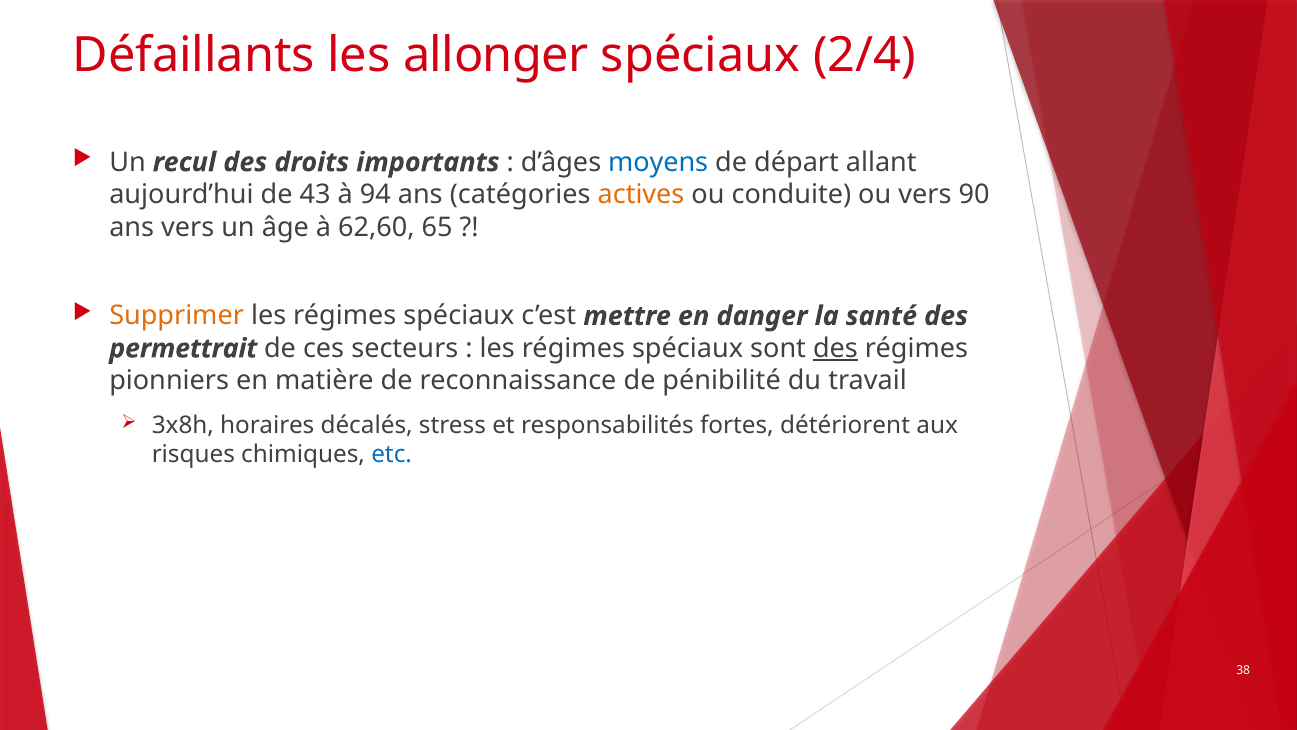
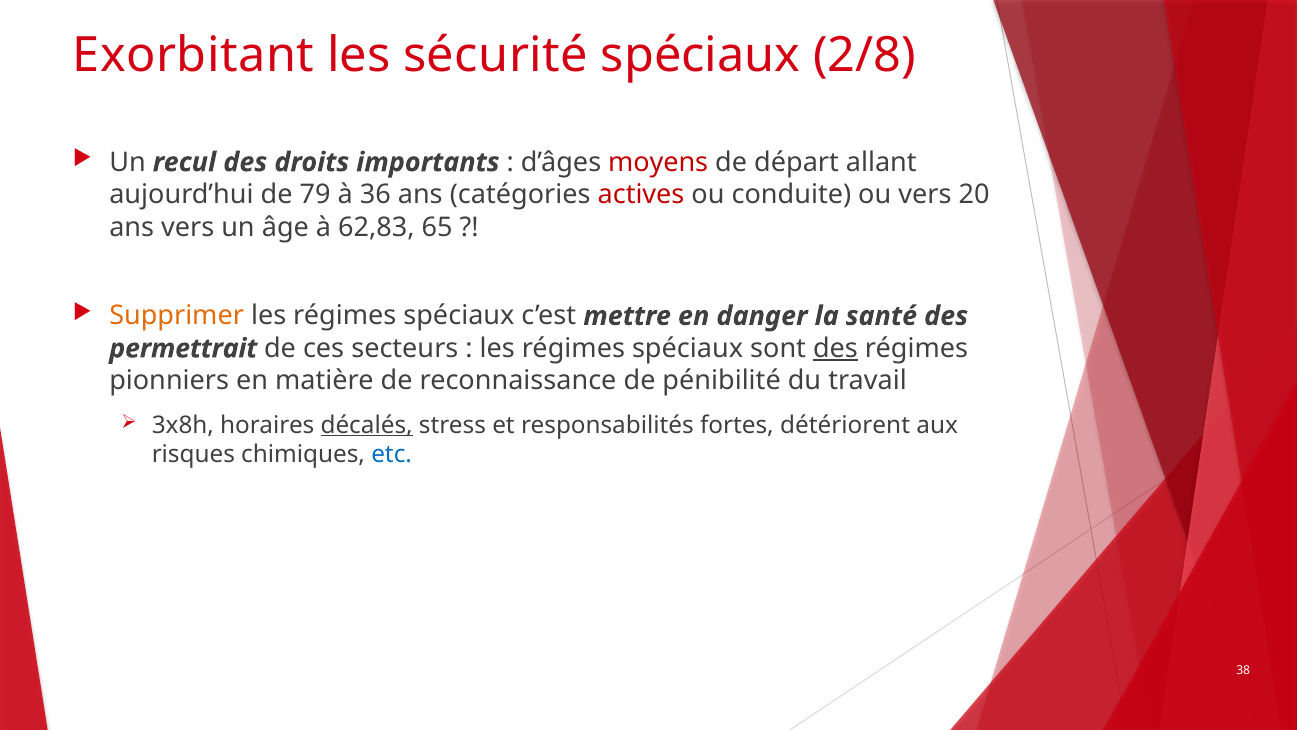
Défaillants: Défaillants -> Exorbitant
allonger: allonger -> sécurité
2/4: 2/4 -> 2/8
moyens colour: blue -> red
43: 43 -> 79
94: 94 -> 36
actives colour: orange -> red
90: 90 -> 20
62,60: 62,60 -> 62,83
décalés underline: none -> present
